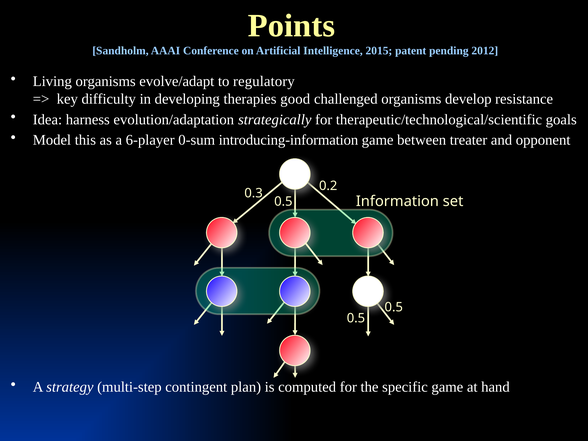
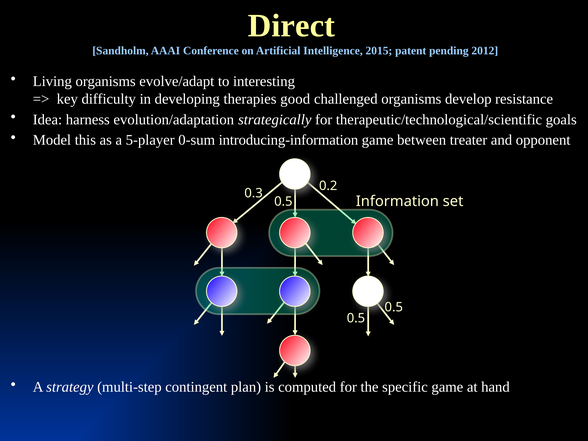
Points: Points -> Direct
regulatory: regulatory -> interesting
6-player: 6-player -> 5-player
